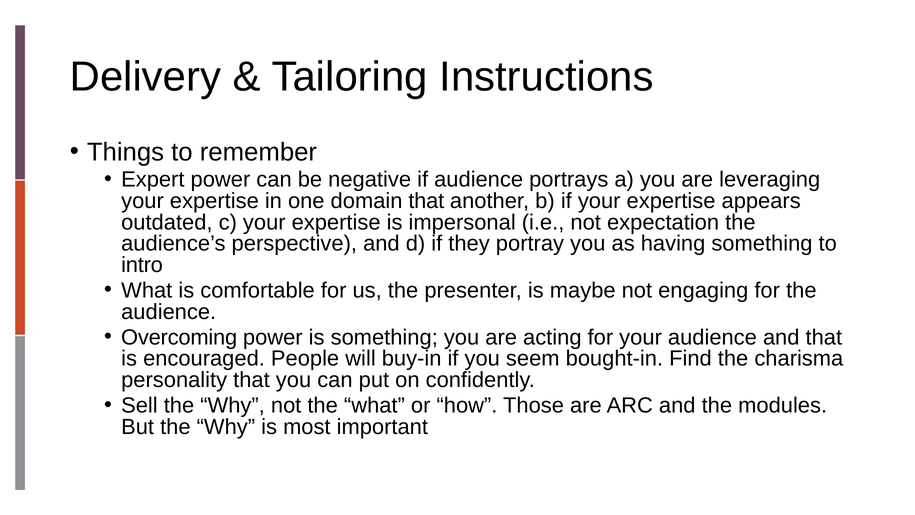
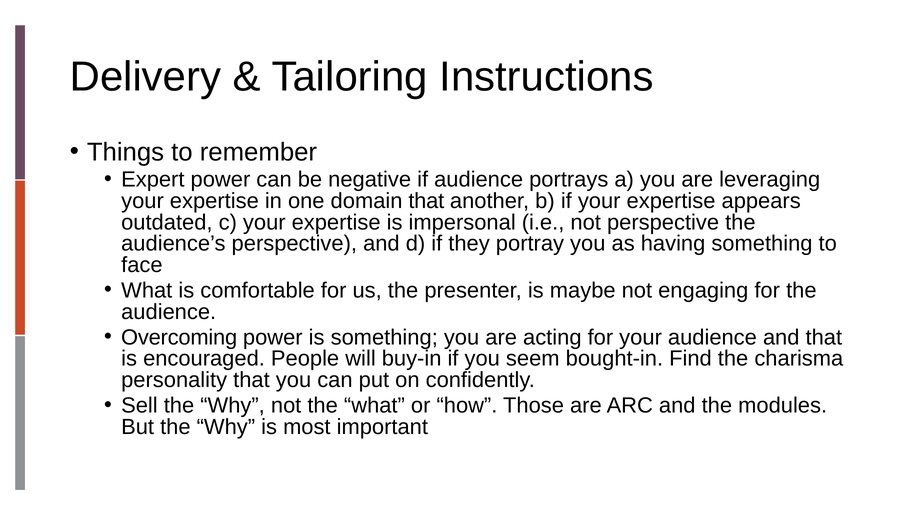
not expectation: expectation -> perspective
intro: intro -> face
